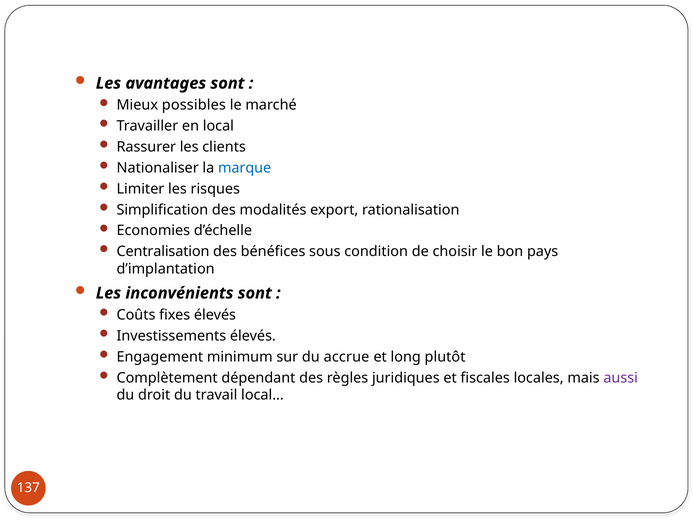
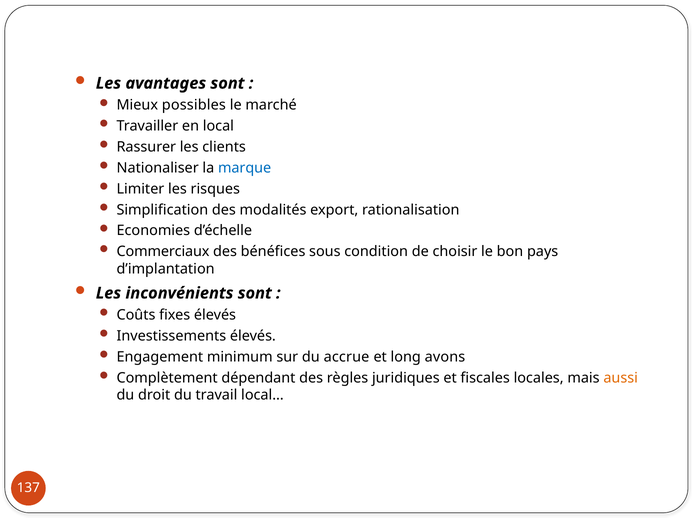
Centralisation: Centralisation -> Commerciaux
plutôt: plutôt -> avons
aussi colour: purple -> orange
